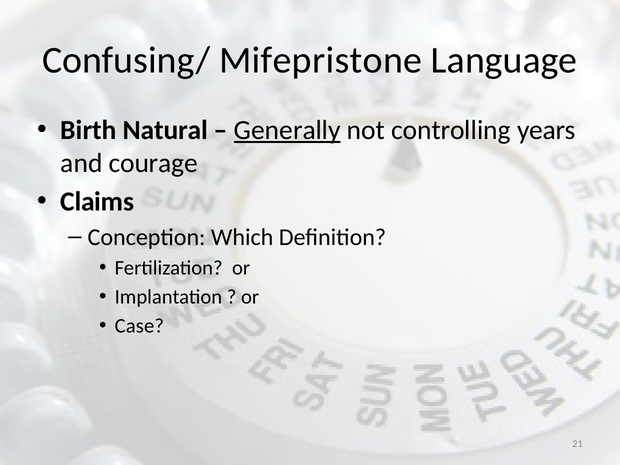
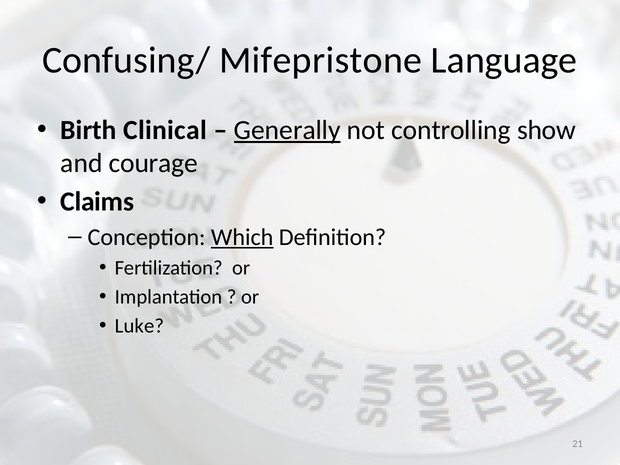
Natural: Natural -> Clinical
years: years -> show
Which underline: none -> present
Case: Case -> Luke
